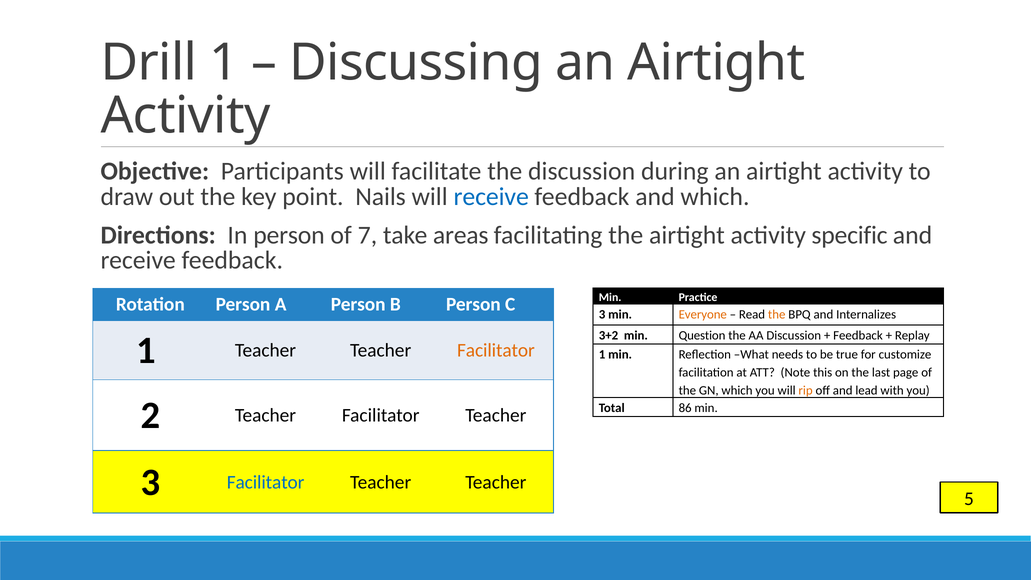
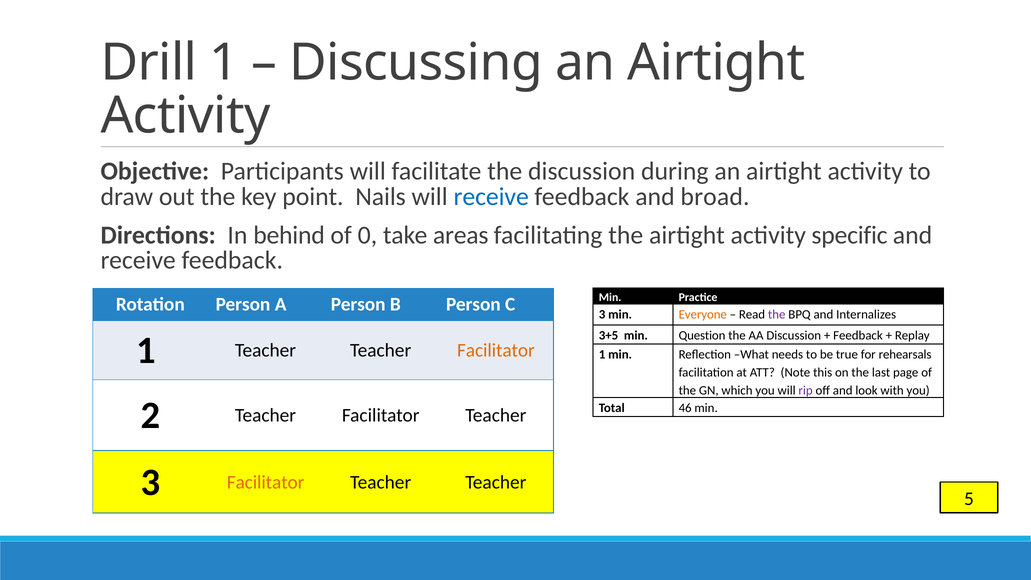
and which: which -> broad
In person: person -> behind
7: 7 -> 0
the at (777, 315) colour: orange -> purple
3+2: 3+2 -> 3+5
customize: customize -> rehearsals
rip colour: orange -> purple
lead: lead -> look
86: 86 -> 46
Facilitator at (266, 482) colour: blue -> orange
